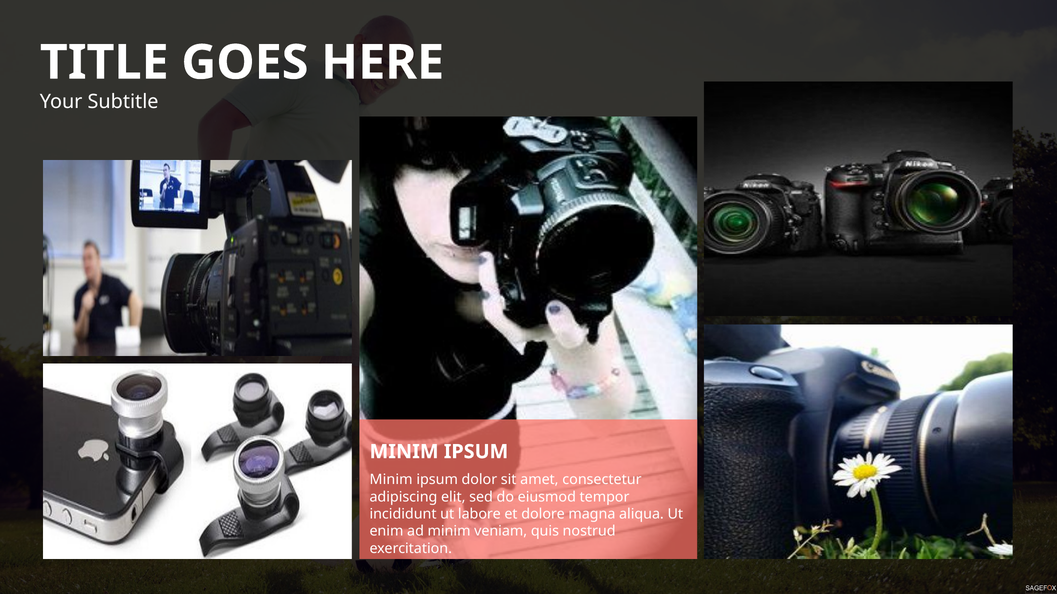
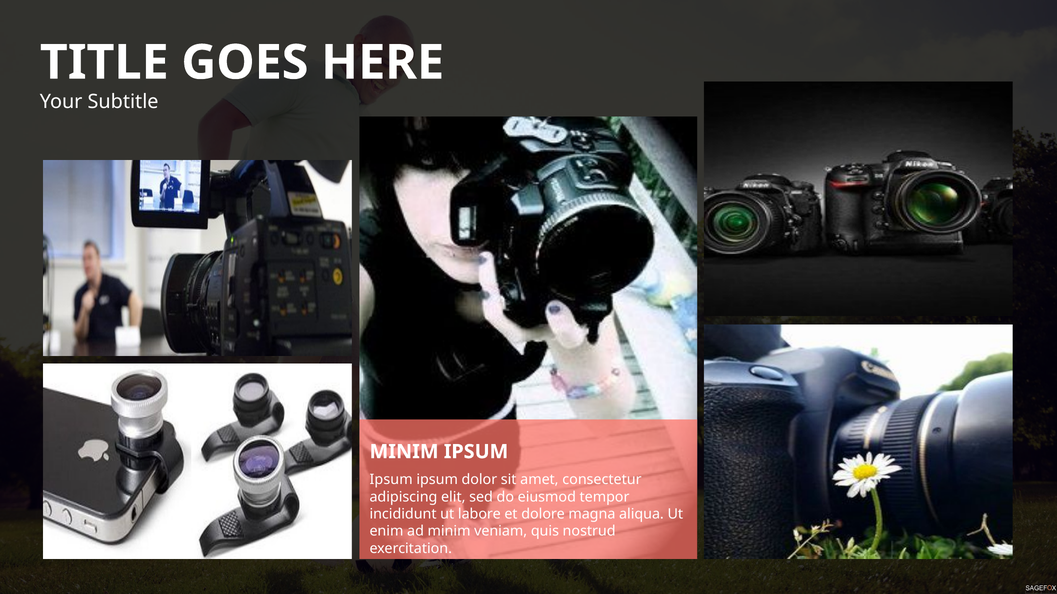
Minim at (391, 480): Minim -> Ipsum
